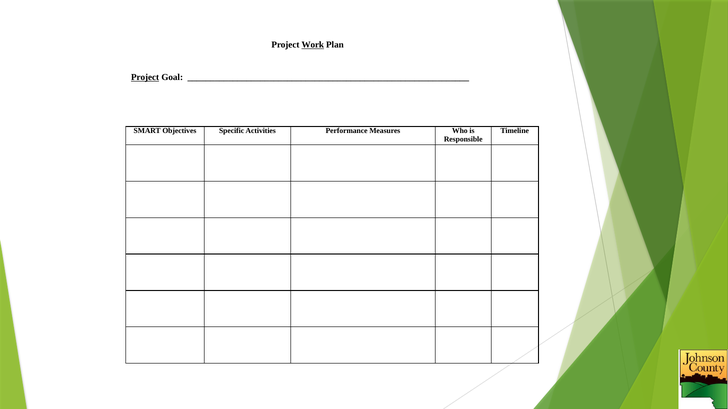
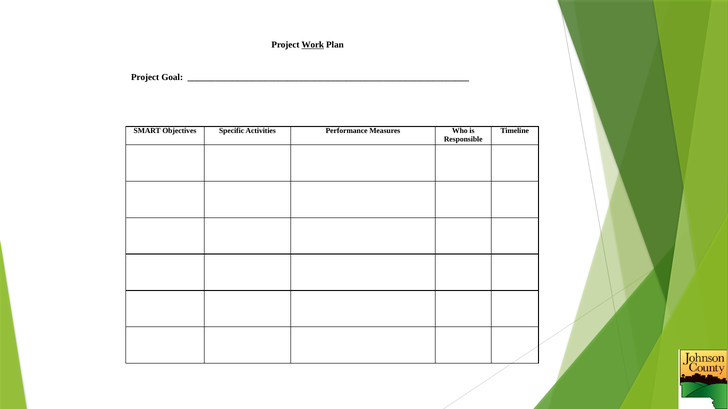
Project at (145, 78) underline: present -> none
